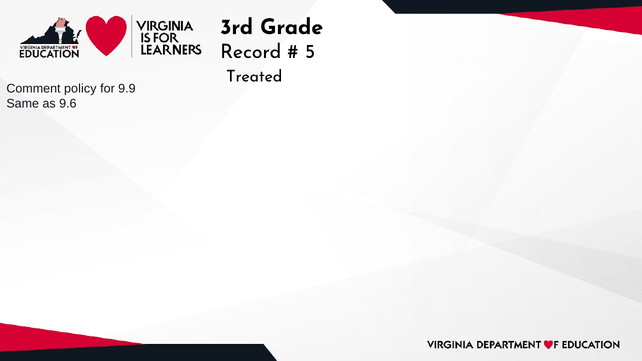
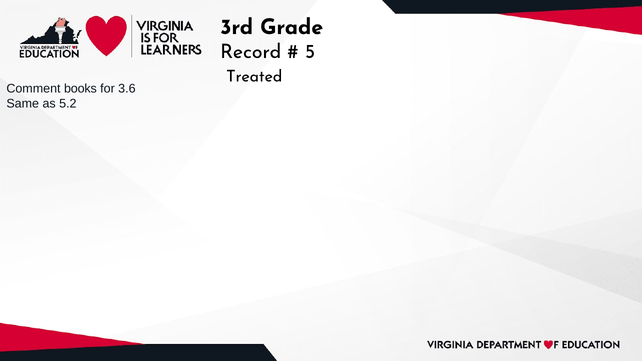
policy: policy -> books
9.9: 9.9 -> 3.6
9.6: 9.6 -> 5.2
